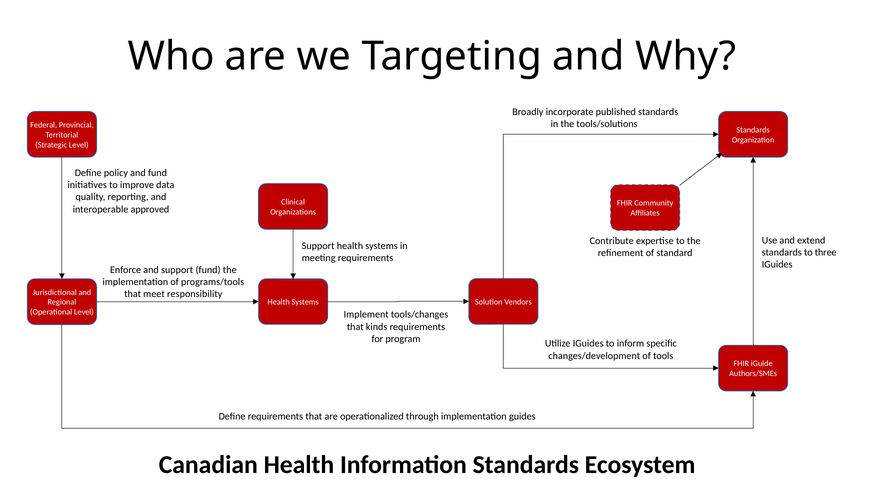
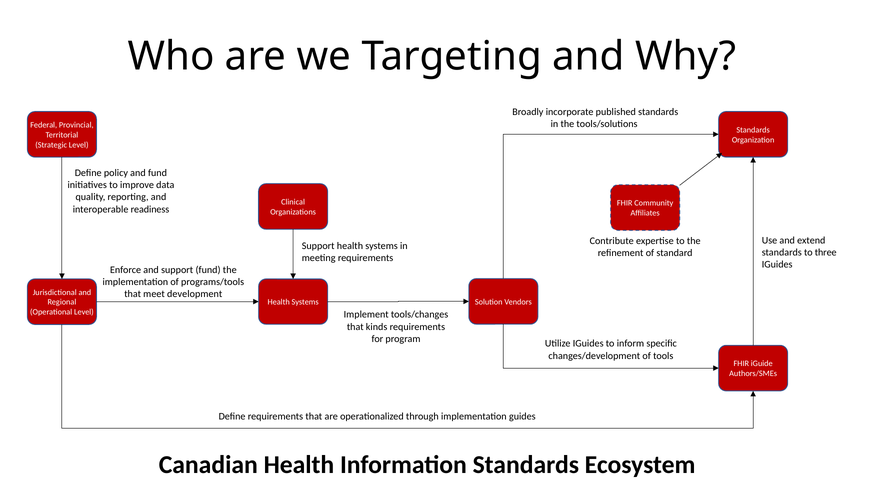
approved: approved -> readiness
responsibility: responsibility -> development
